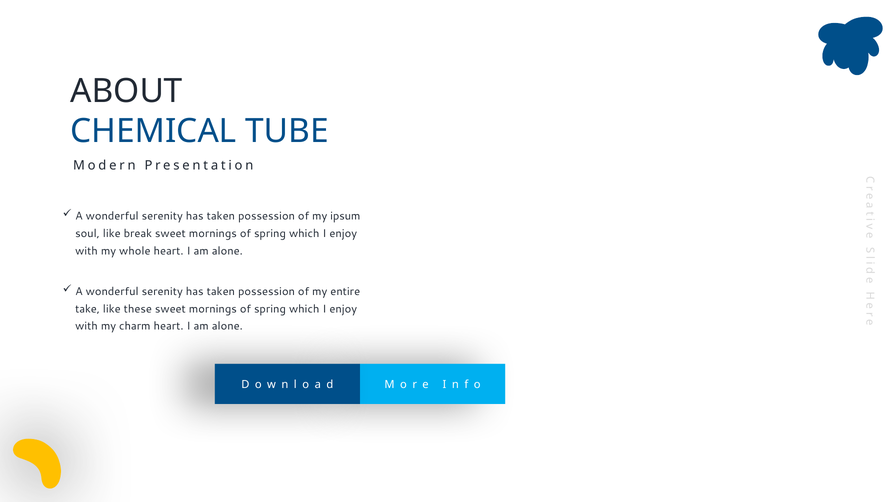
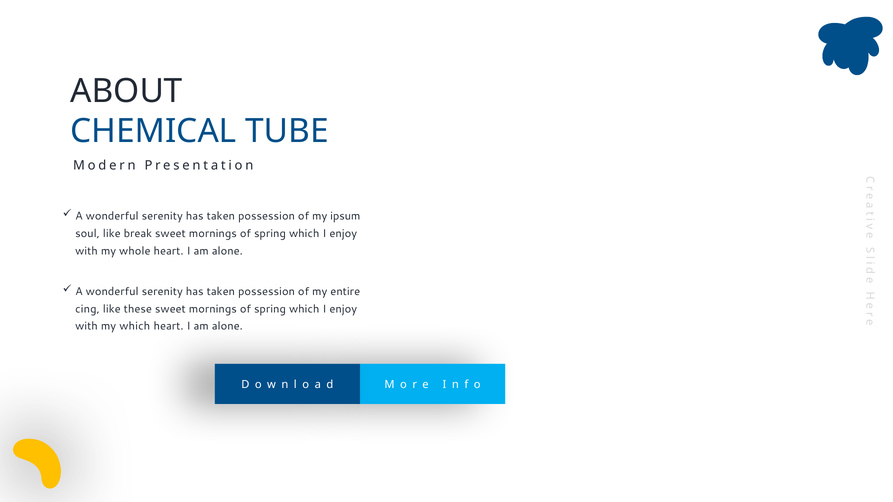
take: take -> cing
my charm: charm -> which
